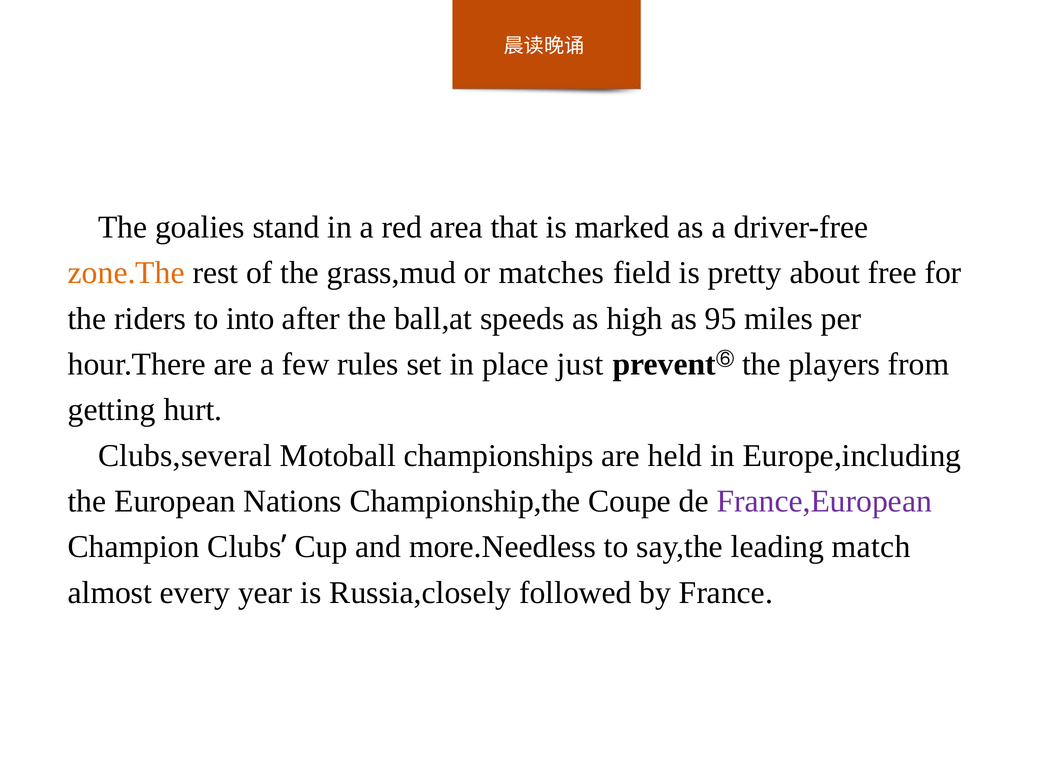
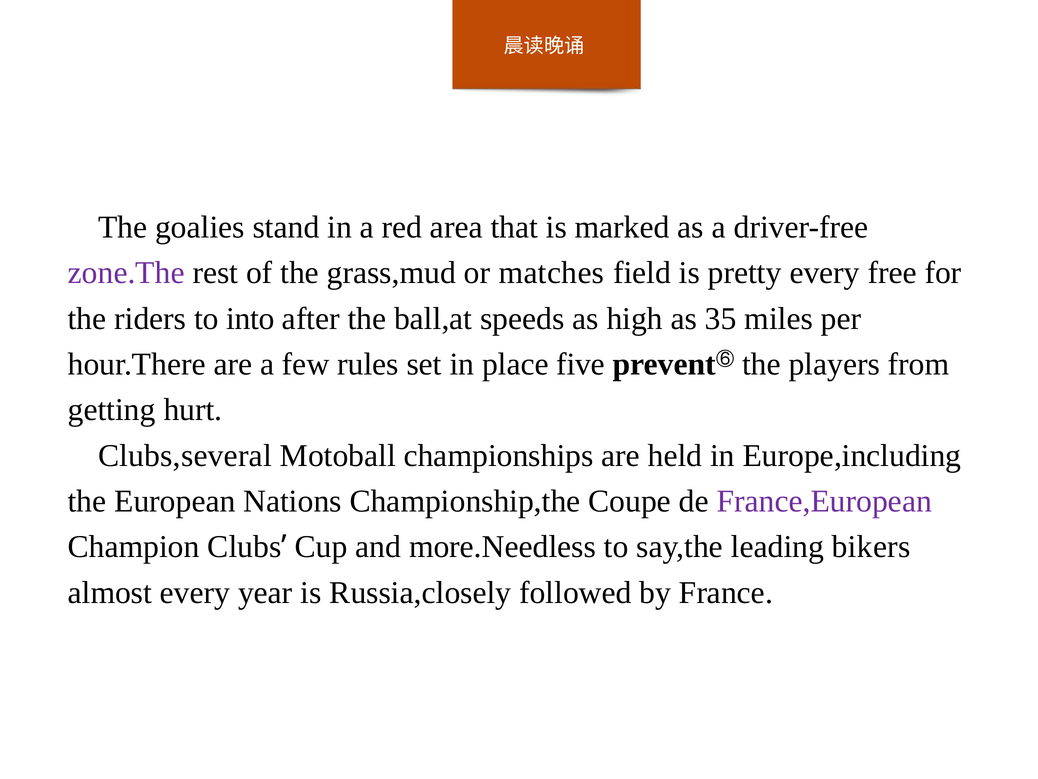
zone.The colour: orange -> purple
pretty about: about -> every
95: 95 -> 35
just: just -> five
match: match -> bikers
